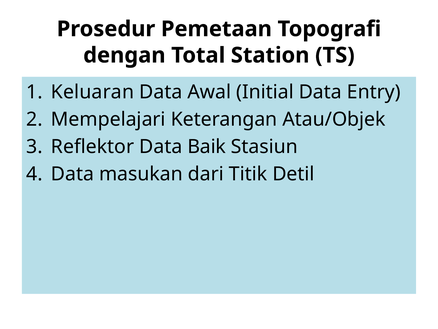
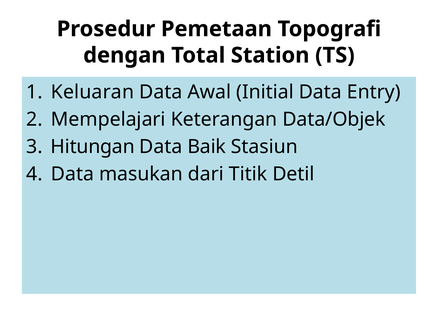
Atau/Objek: Atau/Objek -> Data/Objek
Reflektor: Reflektor -> Hitungan
